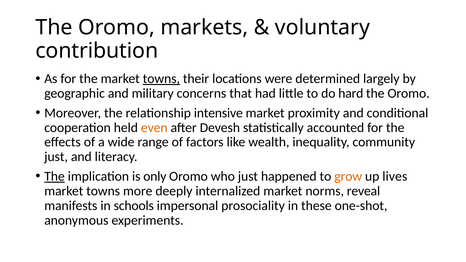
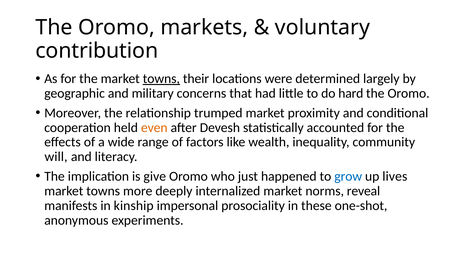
intensive: intensive -> trumped
just at (56, 157): just -> will
The at (54, 176) underline: present -> none
only: only -> give
grow colour: orange -> blue
schools: schools -> kinship
